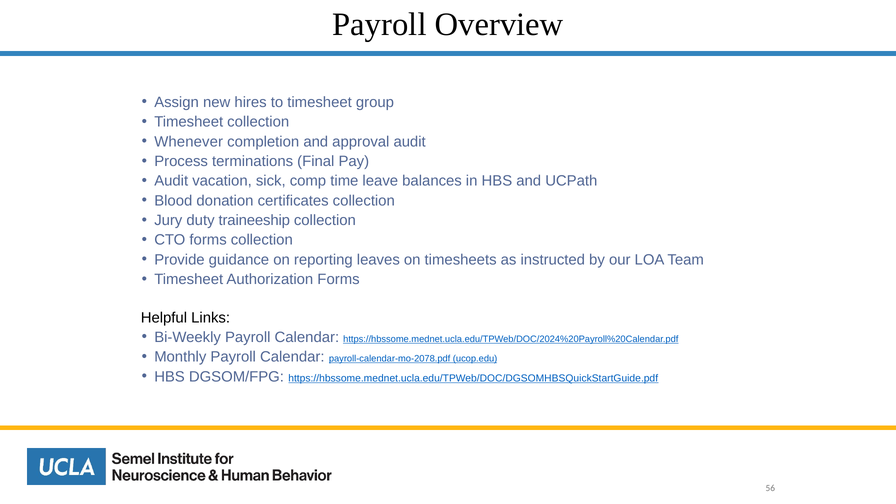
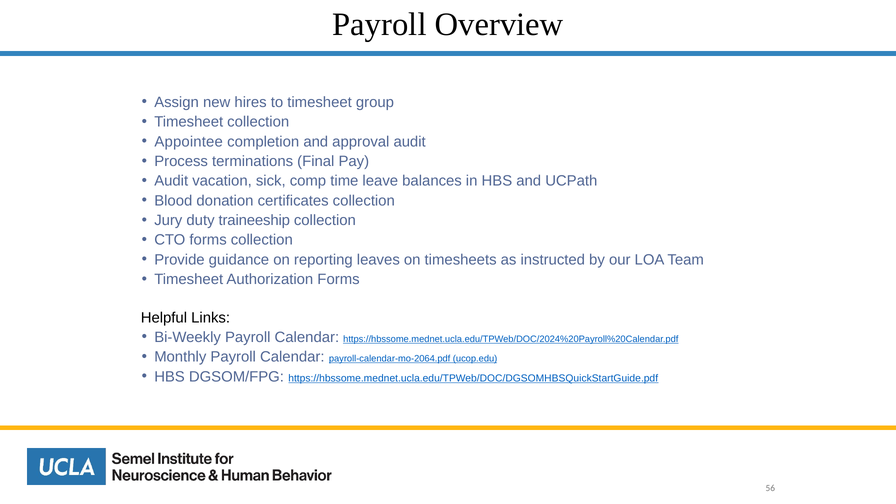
Whenever: Whenever -> Appointee
payroll-calendar-mo-2078.pdf: payroll-calendar-mo-2078.pdf -> payroll-calendar-mo-2064.pdf
